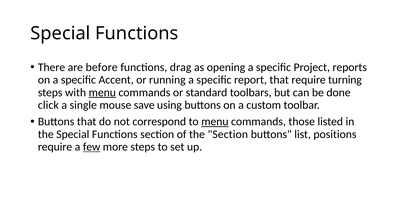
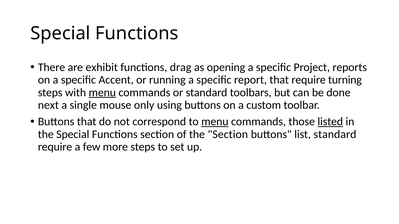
before: before -> exhibit
click: click -> next
save: save -> only
listed underline: none -> present
list positions: positions -> standard
few underline: present -> none
